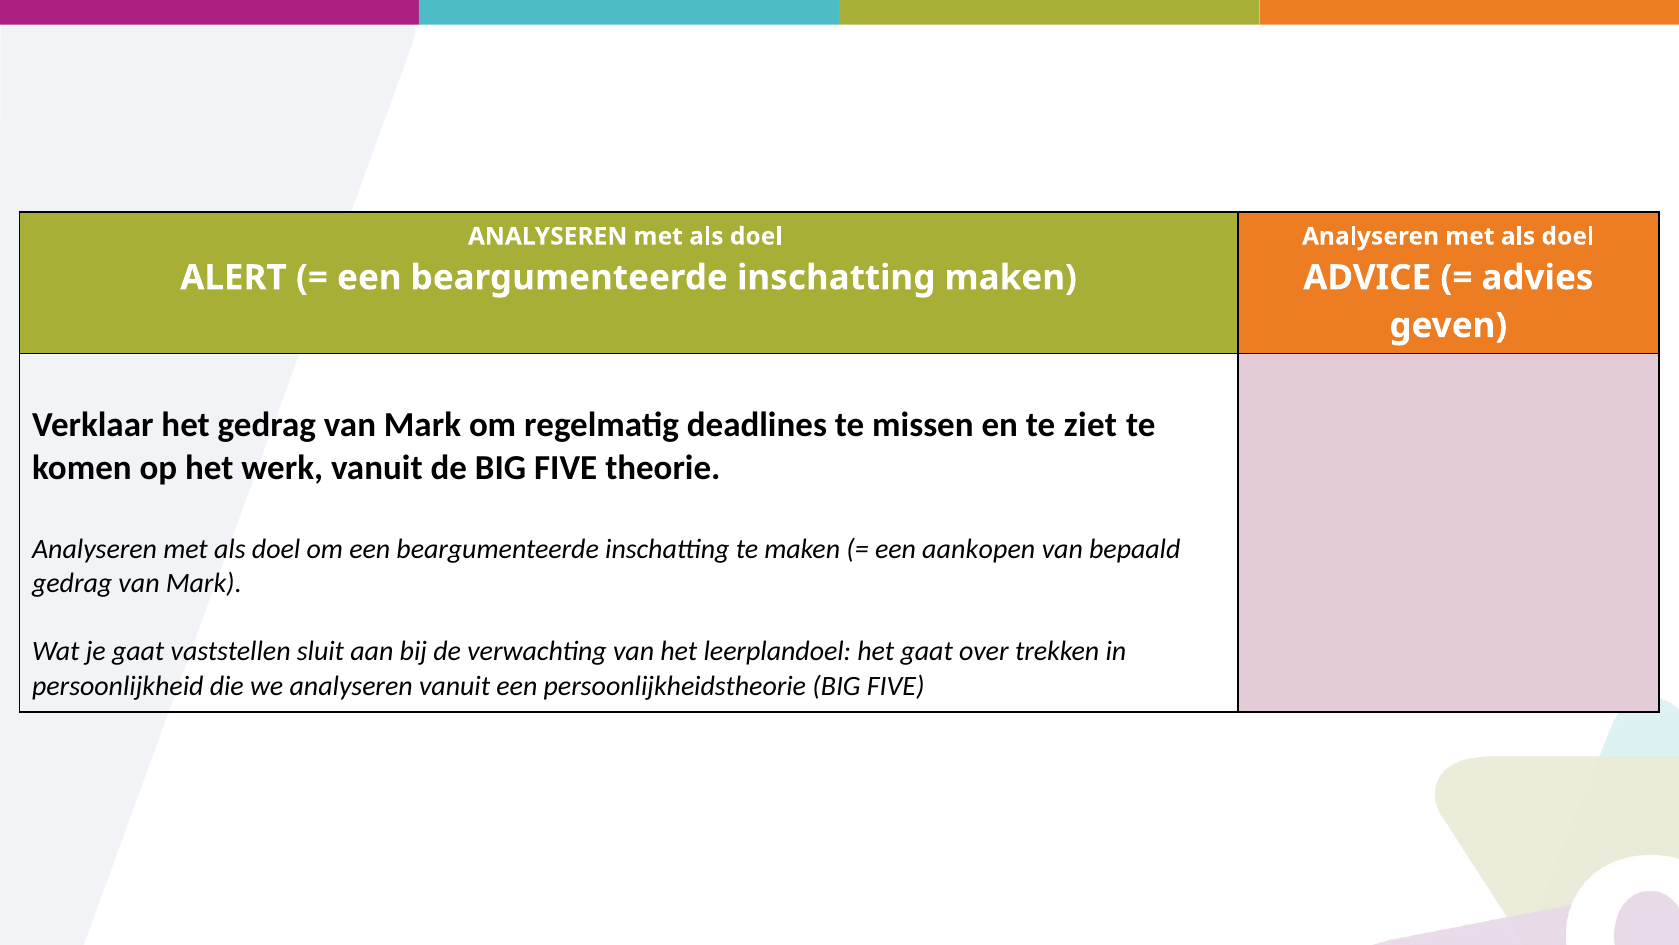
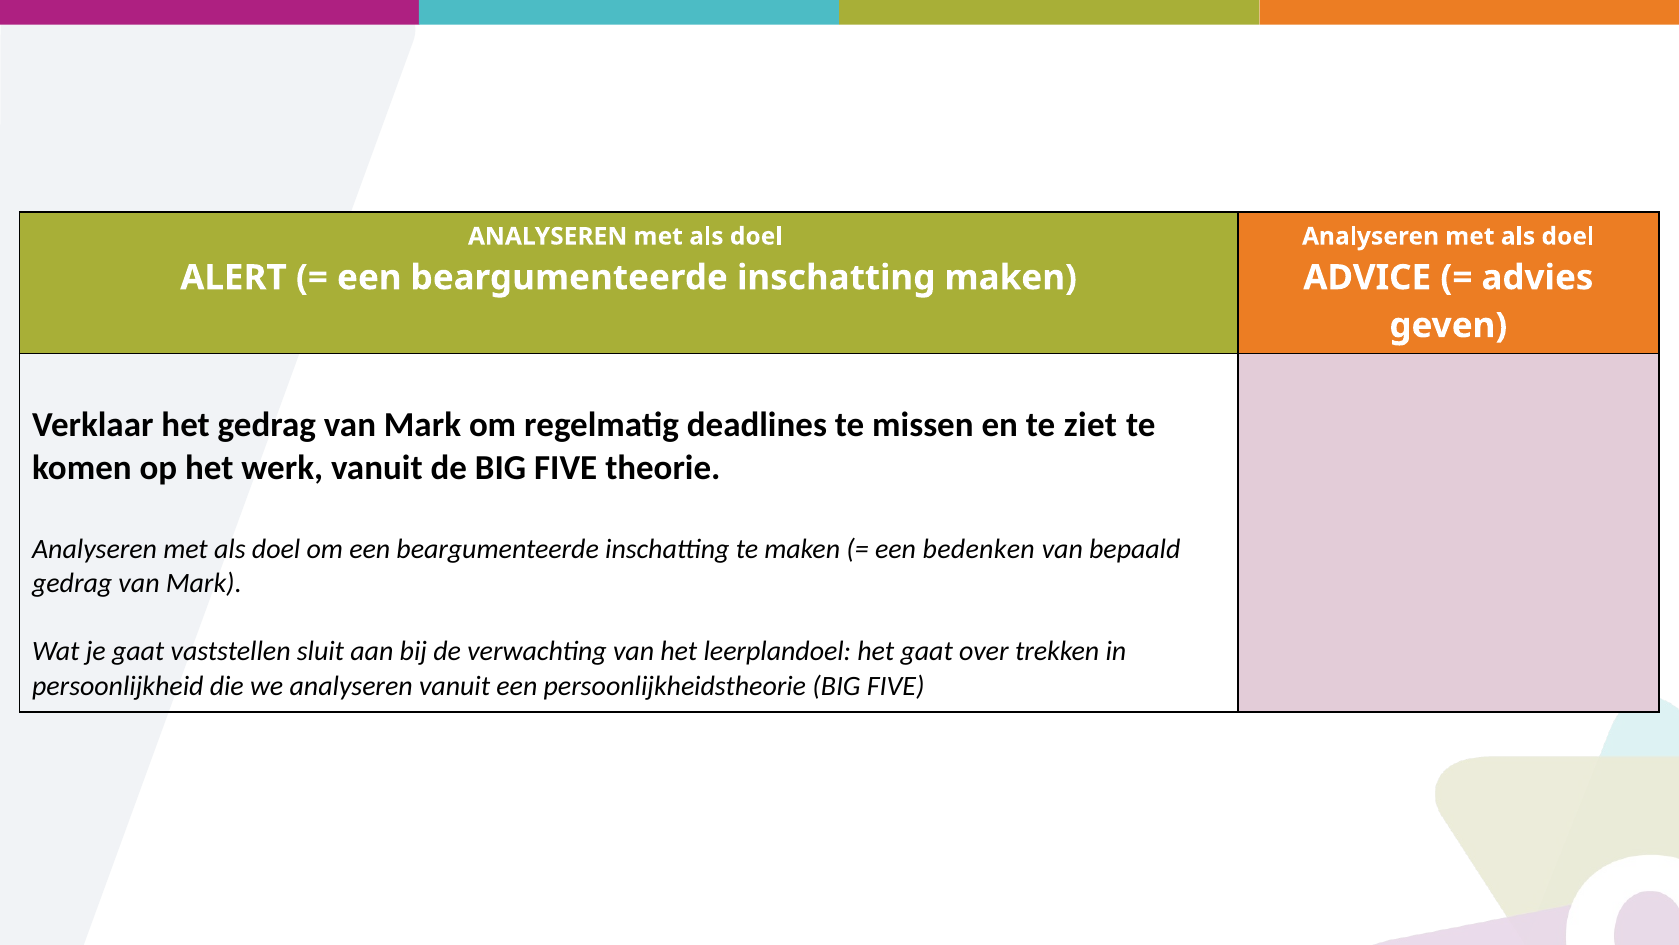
aankopen: aankopen -> bedenken
